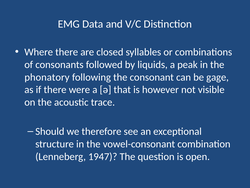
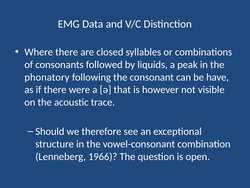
gage: gage -> have
1947: 1947 -> 1966
